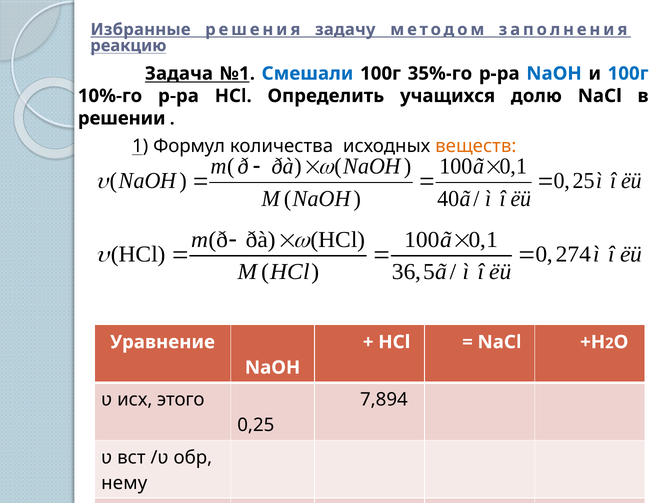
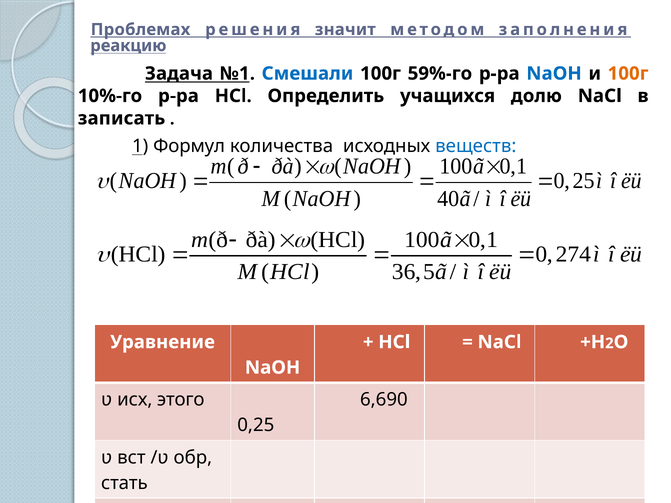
Избранные: Избранные -> Проблемах
задачу: задачу -> значит
35%-го: 35%-го -> 59%-го
100г at (628, 74) colour: blue -> orange
решении: решении -> записать
веществ colour: orange -> blue
7,894: 7,894 -> 6,690
нему: нему -> стать
